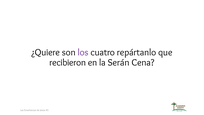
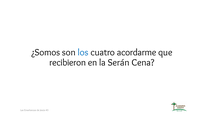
¿Quiere: ¿Quiere -> ¿Somos
los colour: purple -> blue
repártanlo: repártanlo -> acordarme
